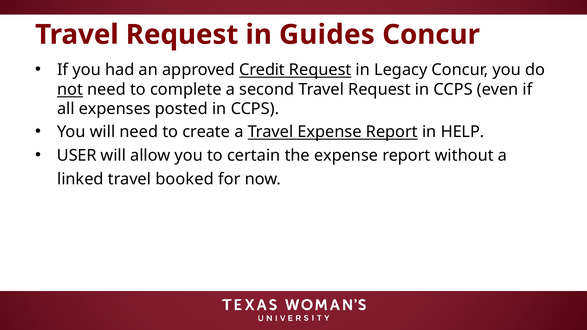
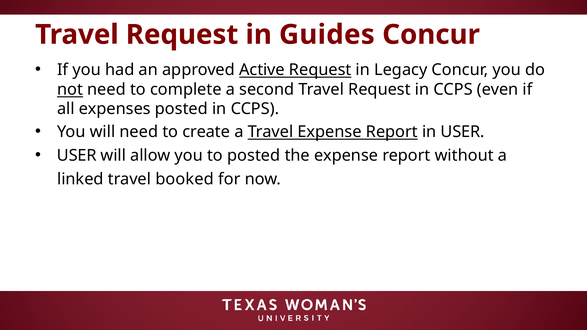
Credit: Credit -> Active
in HELP: HELP -> USER
to certain: certain -> posted
